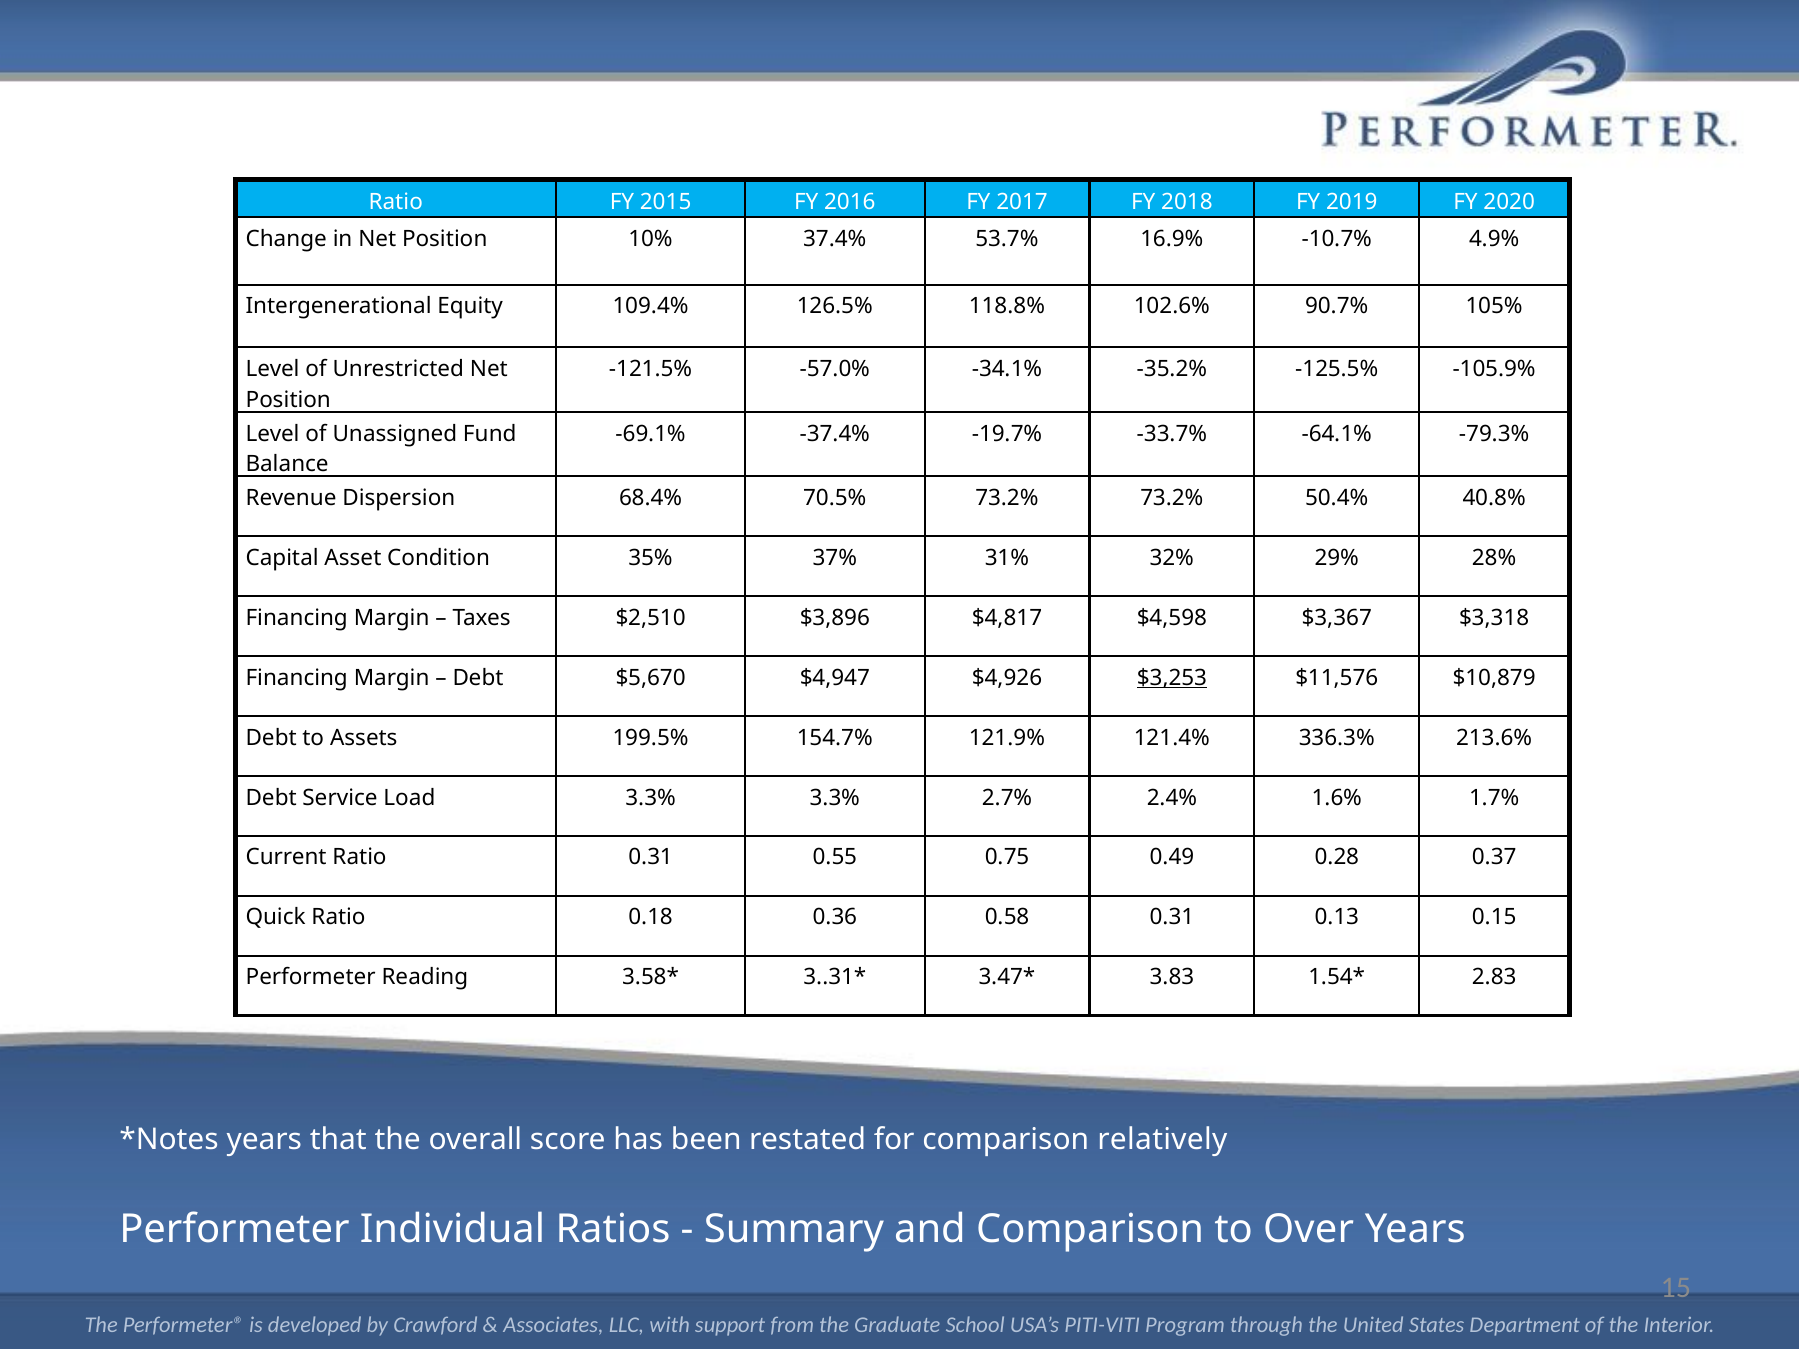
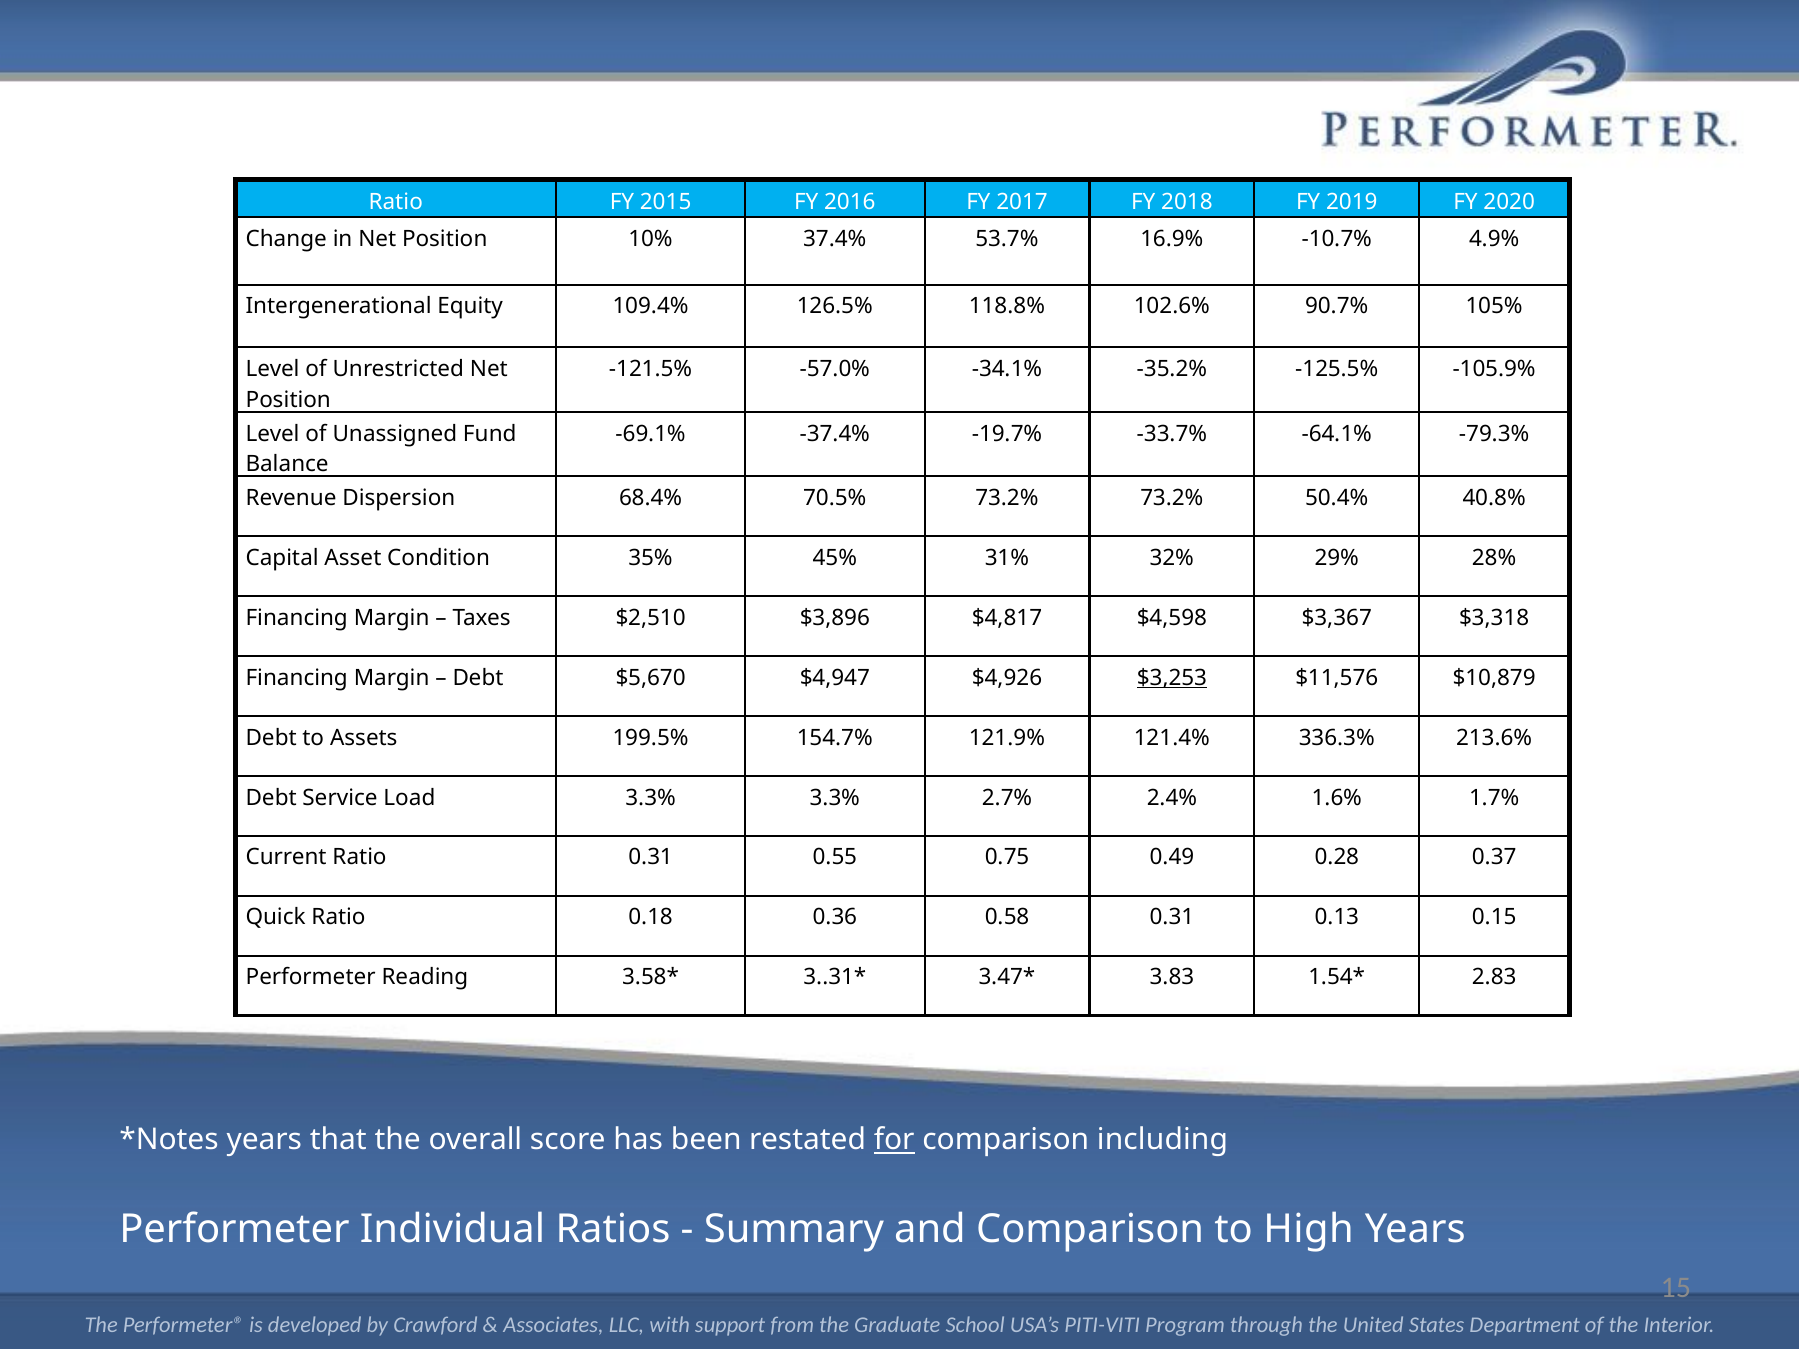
37%: 37% -> 45%
for underline: none -> present
relatively: relatively -> including
Over: Over -> High
